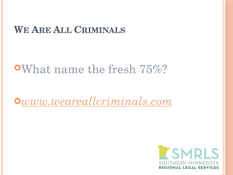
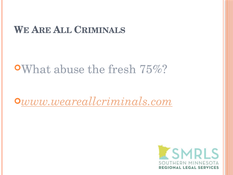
name: name -> abuse
